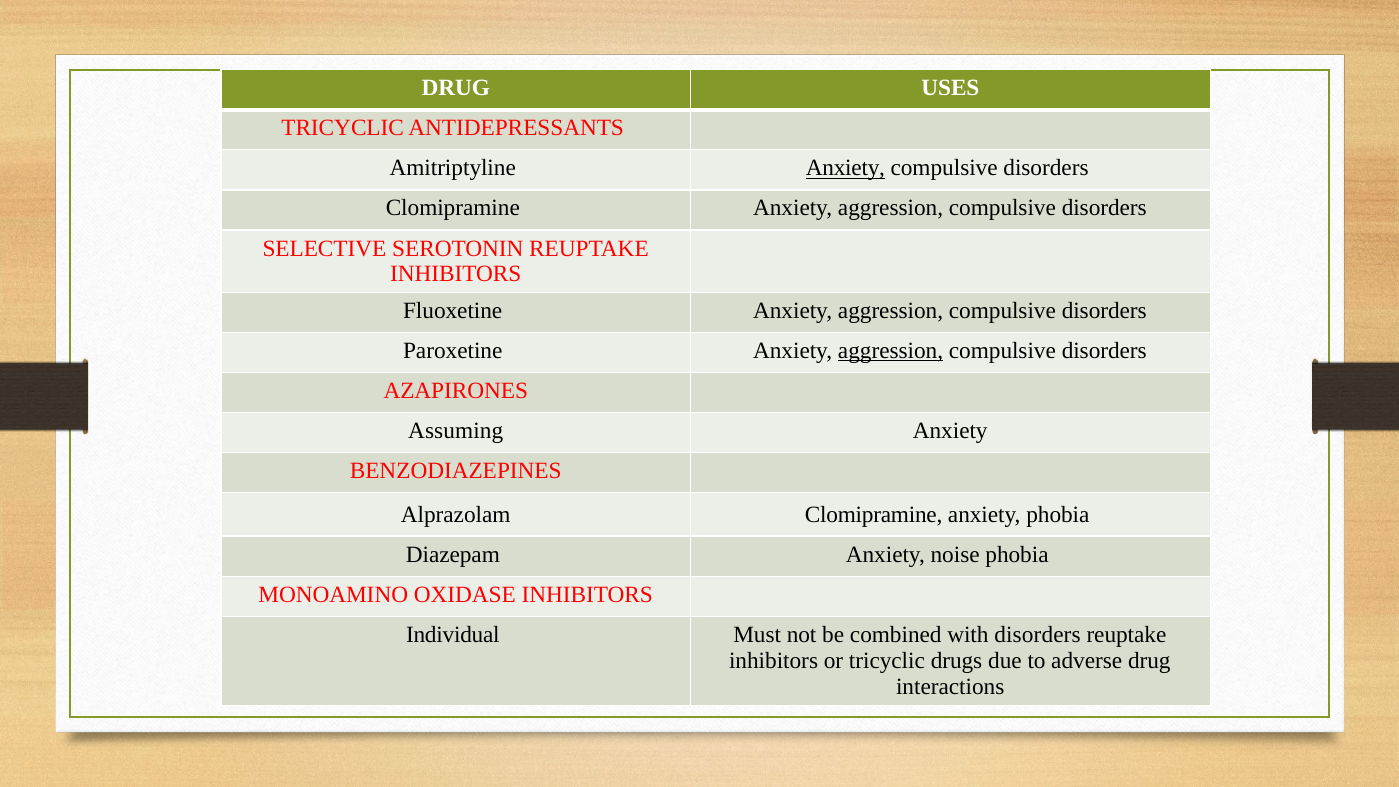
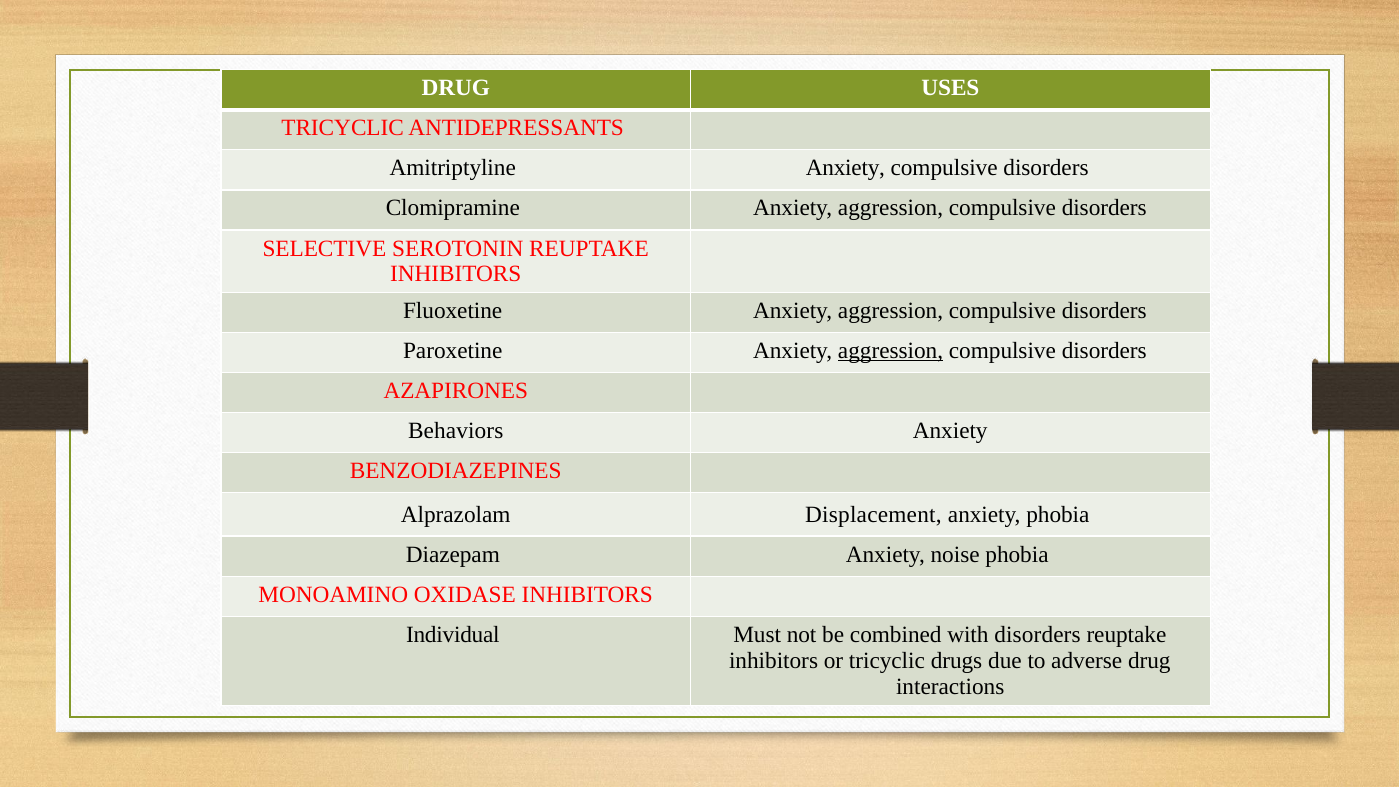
Anxiety at (845, 168) underline: present -> none
Assuming: Assuming -> Behaviors
Alprazolam Clomipramine: Clomipramine -> Displacement
